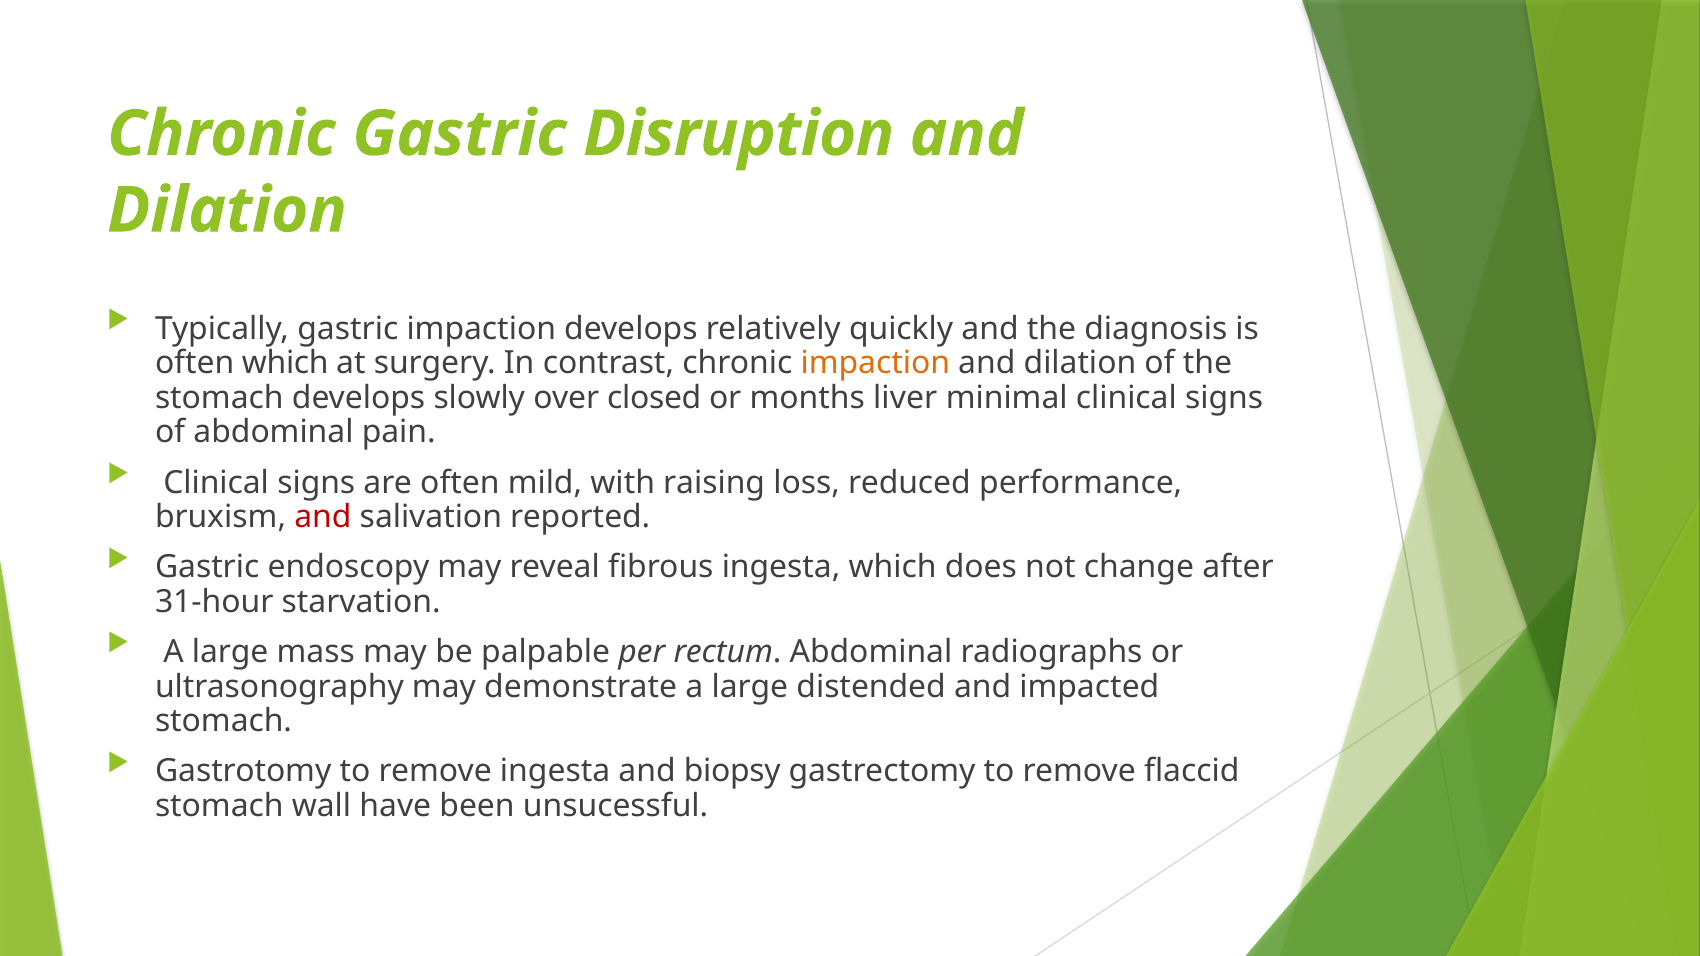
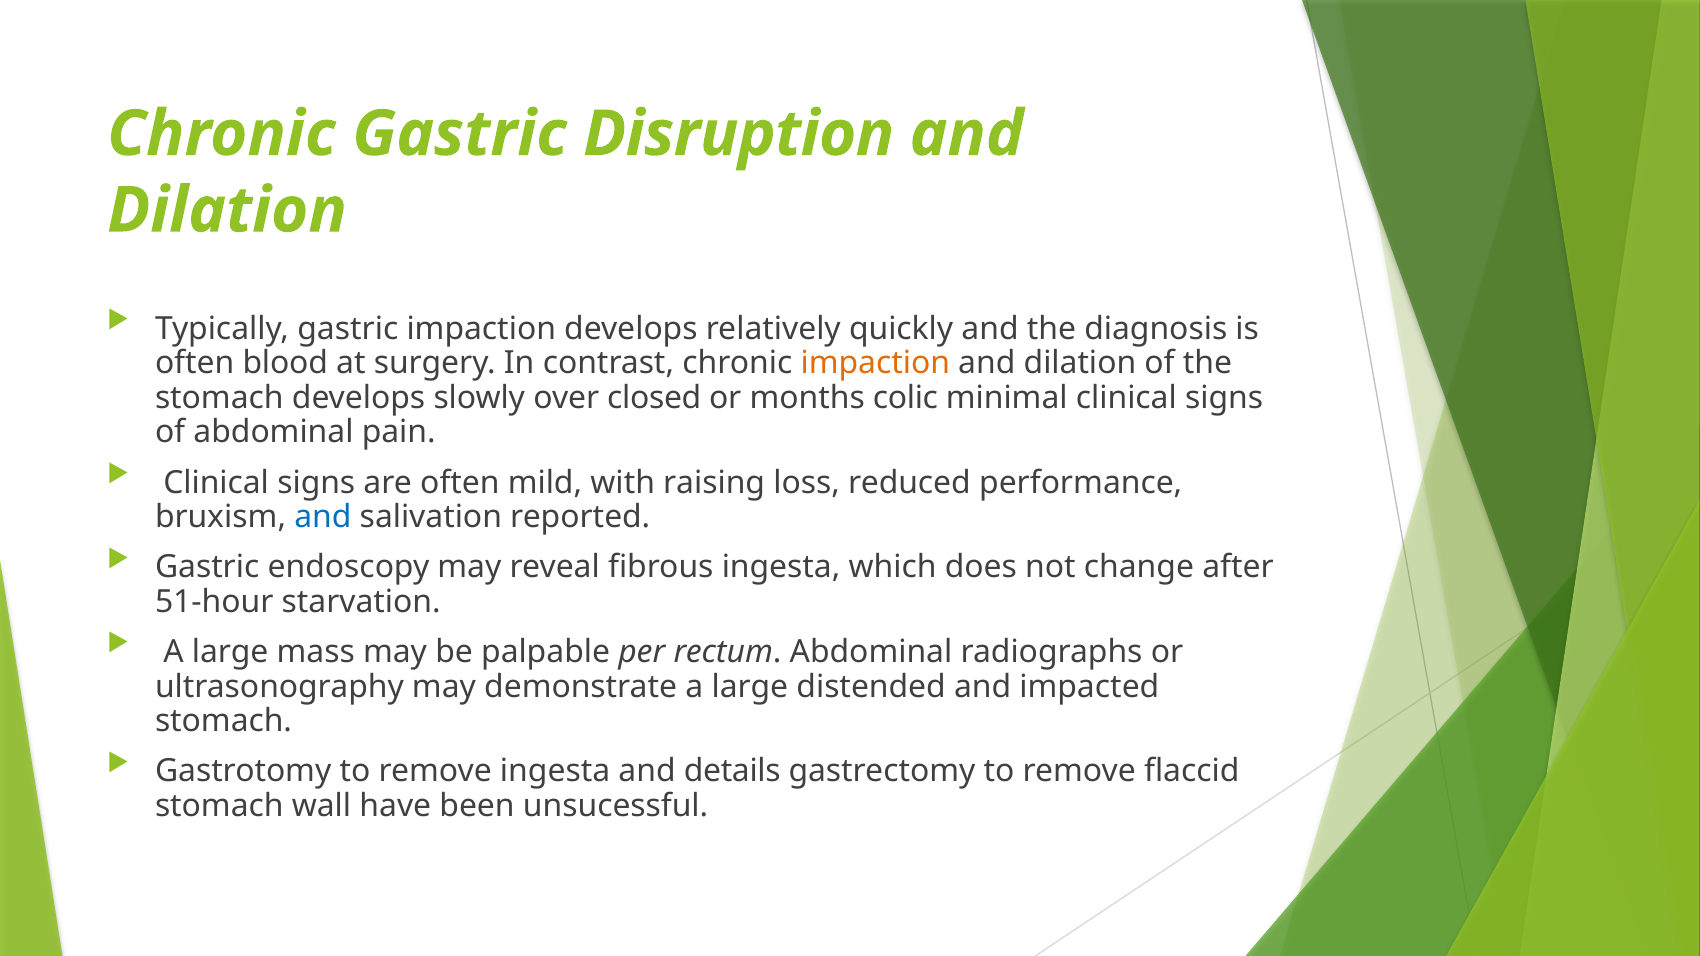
often which: which -> blood
liver: liver -> colic
and at (323, 517) colour: red -> blue
31-hour: 31-hour -> 51-hour
biopsy: biopsy -> details
